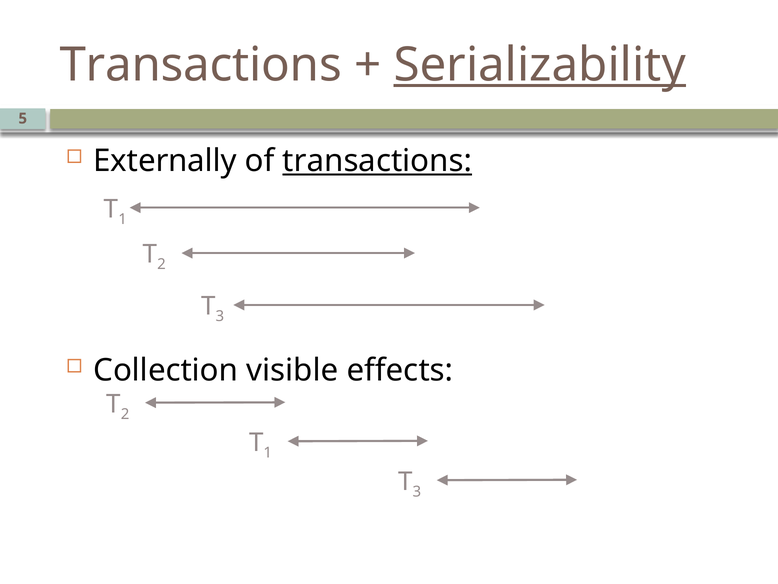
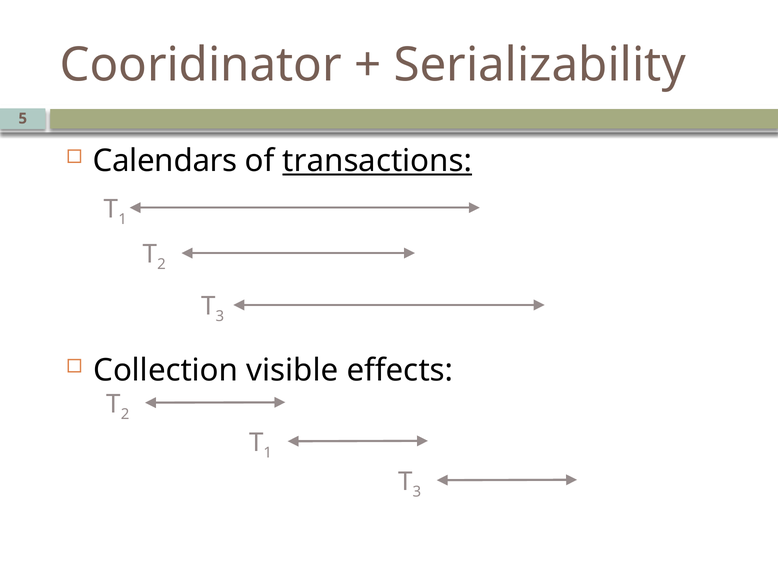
Transactions at (201, 65): Transactions -> Cooridinator
Serializability underline: present -> none
Externally: Externally -> Calendars
